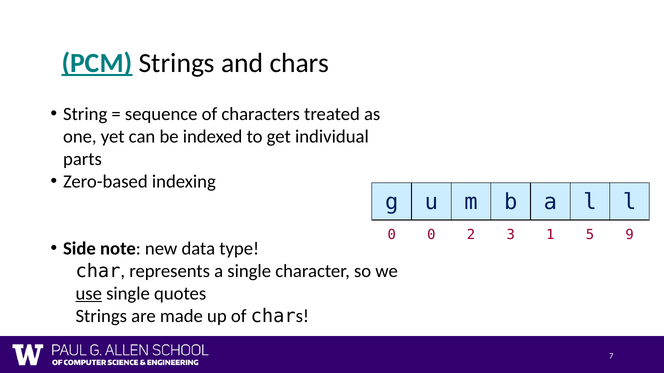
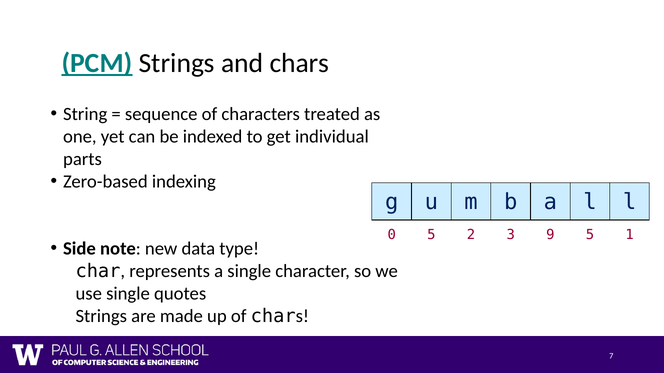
0 0: 0 -> 5
1: 1 -> 9
9: 9 -> 1
use underline: present -> none
